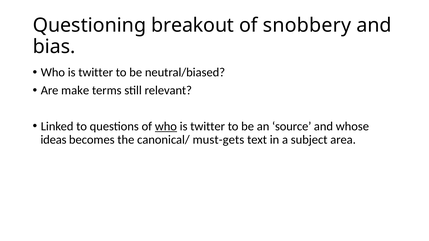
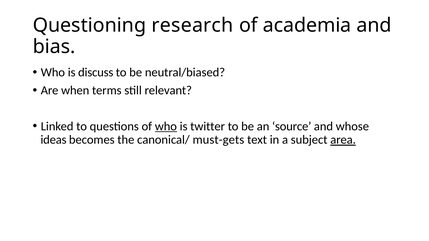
breakout: breakout -> research
snobbery: snobbery -> academia
twitter at (96, 73): twitter -> discuss
make: make -> when
area underline: none -> present
